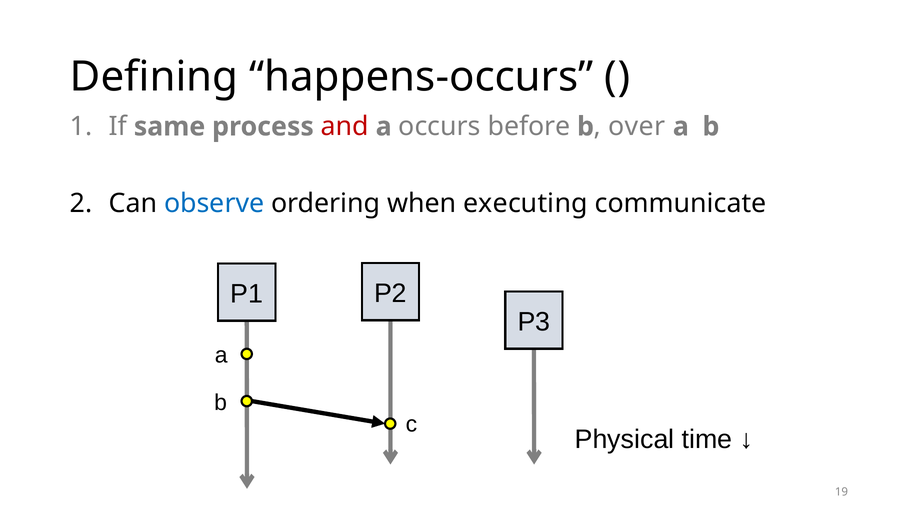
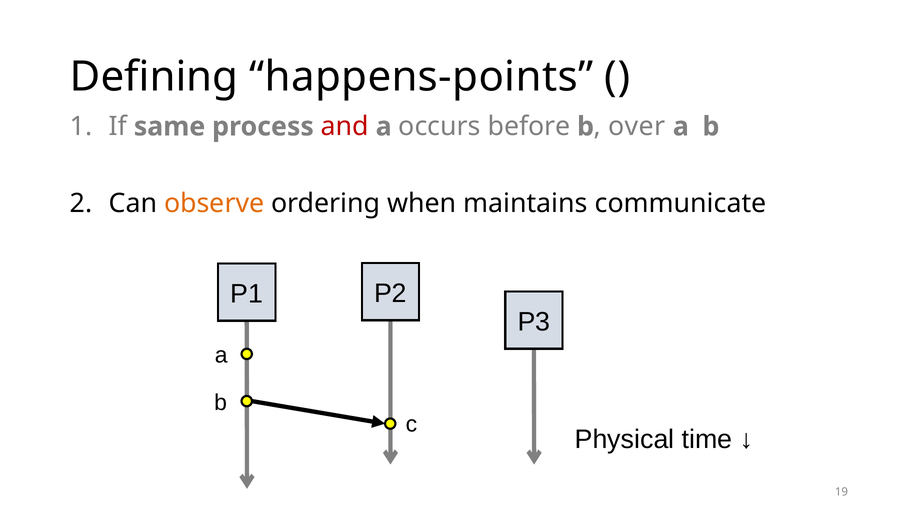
happens-occurs: happens-occurs -> happens-points
observe colour: blue -> orange
executing: executing -> maintains
